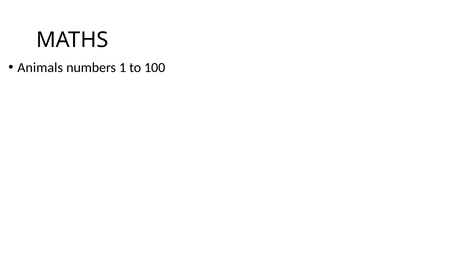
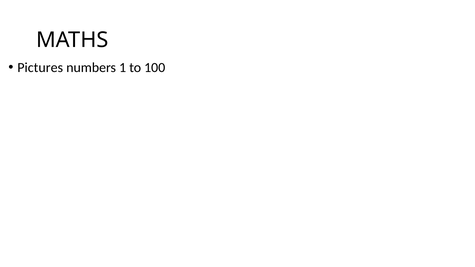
Animals: Animals -> Pictures
